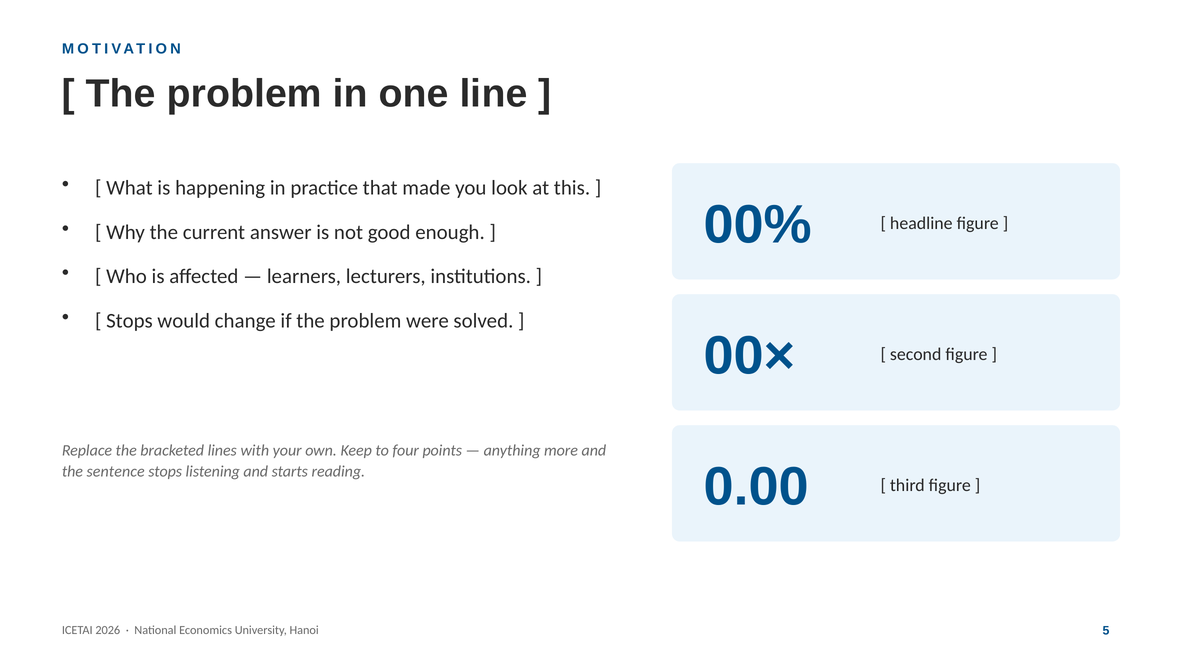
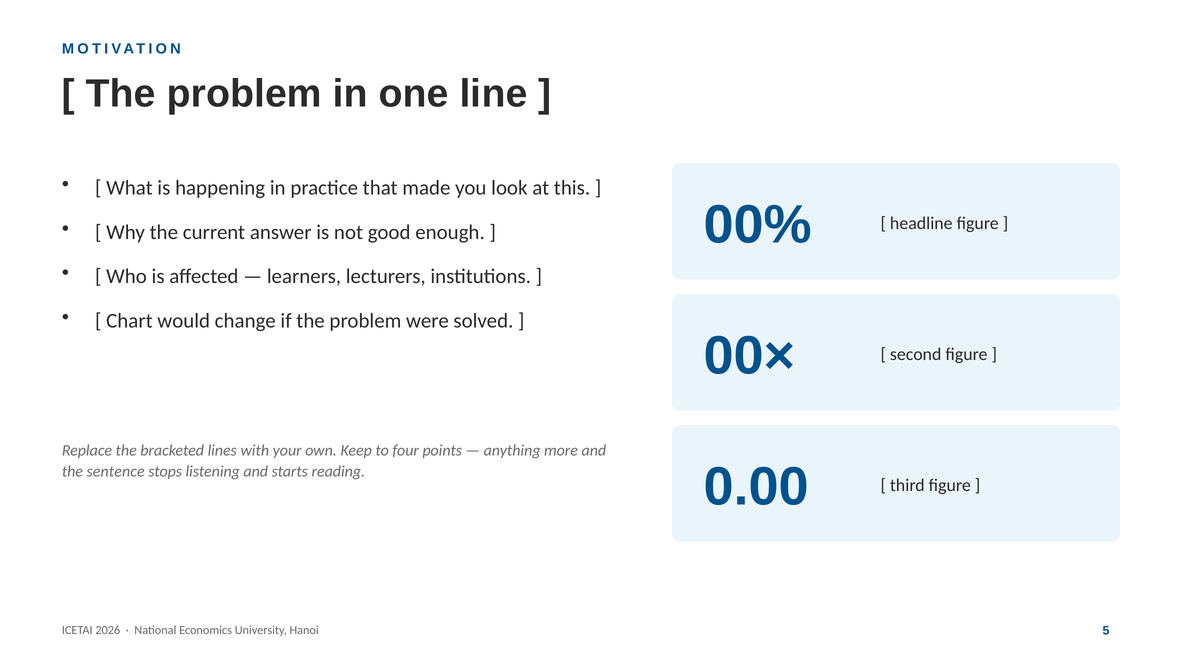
Stops at (129, 321): Stops -> Chart
